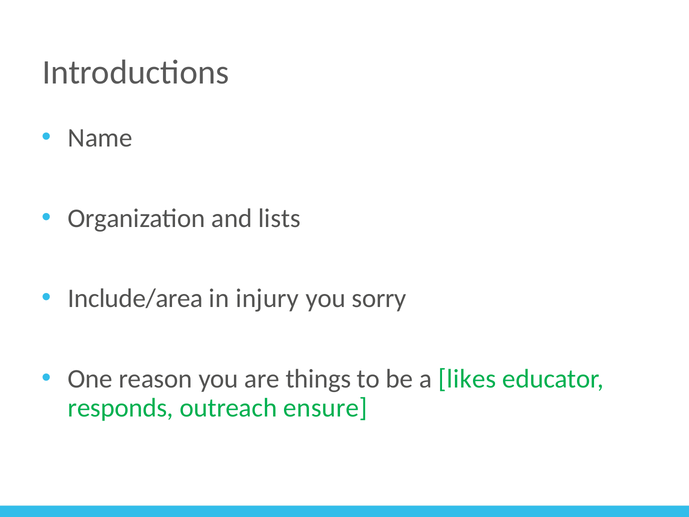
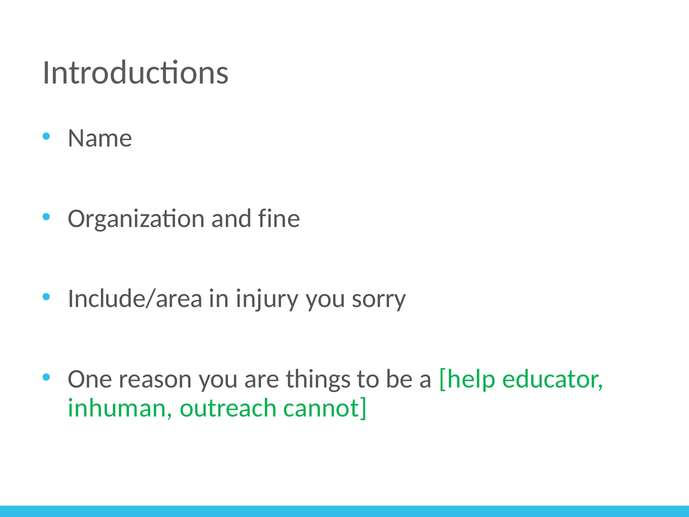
lists: lists -> fine
likes: likes -> help
responds: responds -> inhuman
ensure: ensure -> cannot
